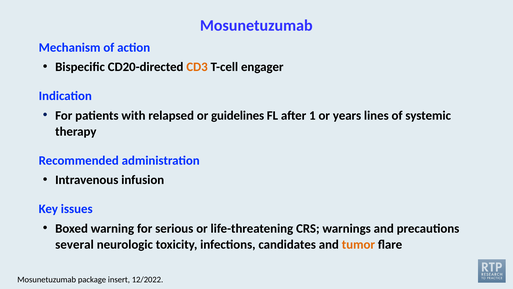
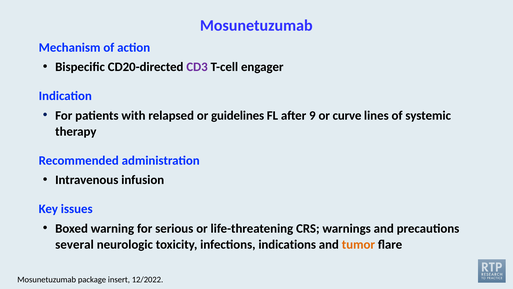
CD3 colour: orange -> purple
1: 1 -> 9
years: years -> curve
candidates: candidates -> indications
